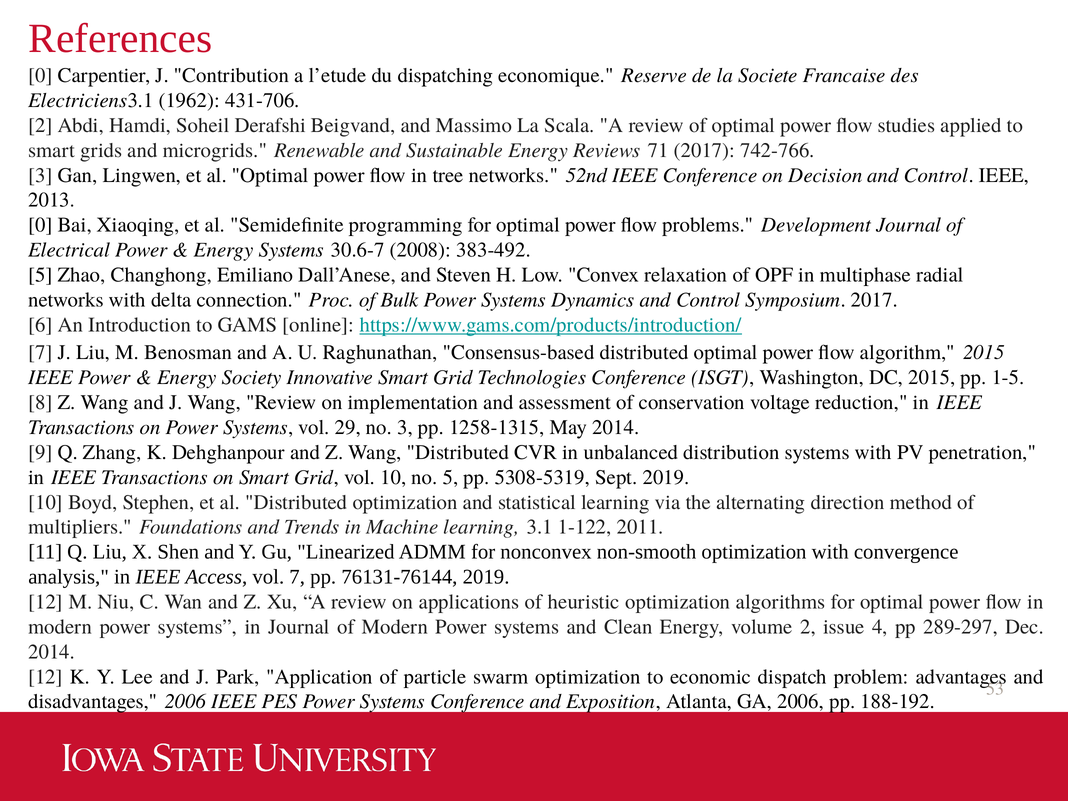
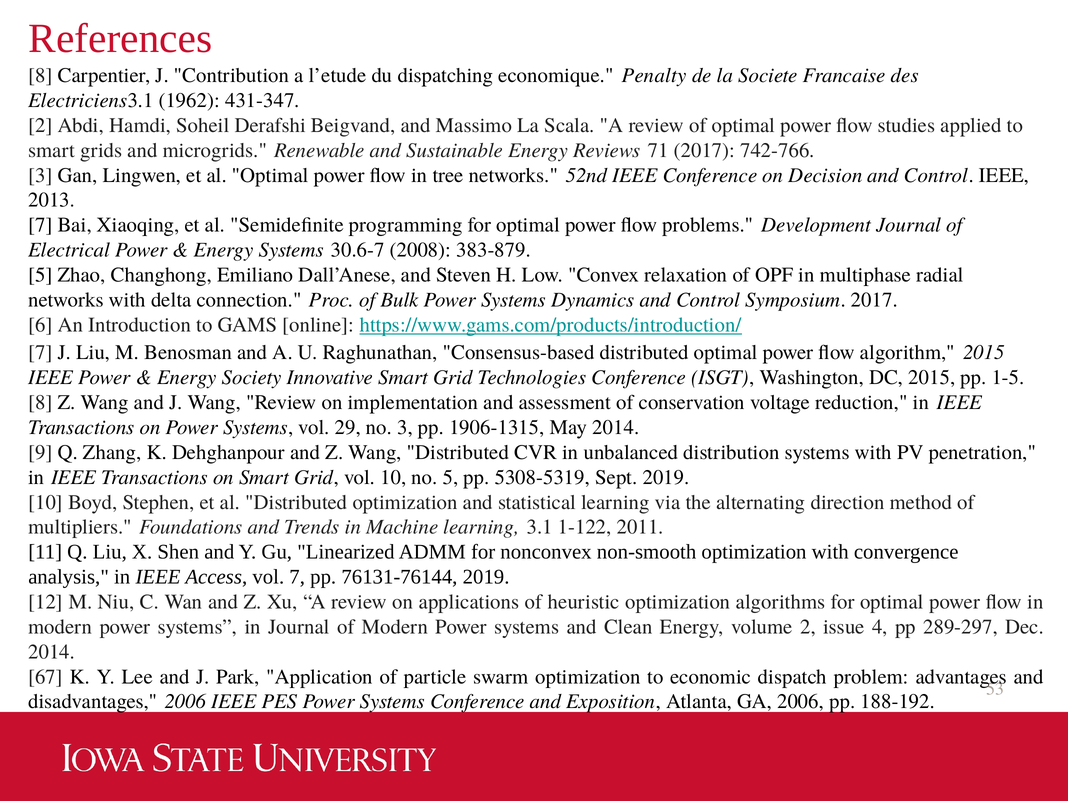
0 at (40, 75): 0 -> 8
Reserve: Reserve -> Penalty
431-706: 431-706 -> 431-347
0 at (40, 225): 0 -> 7
383-492: 383-492 -> 383-879
1258-1315: 1258-1315 -> 1906-1315
12 at (46, 677): 12 -> 67
